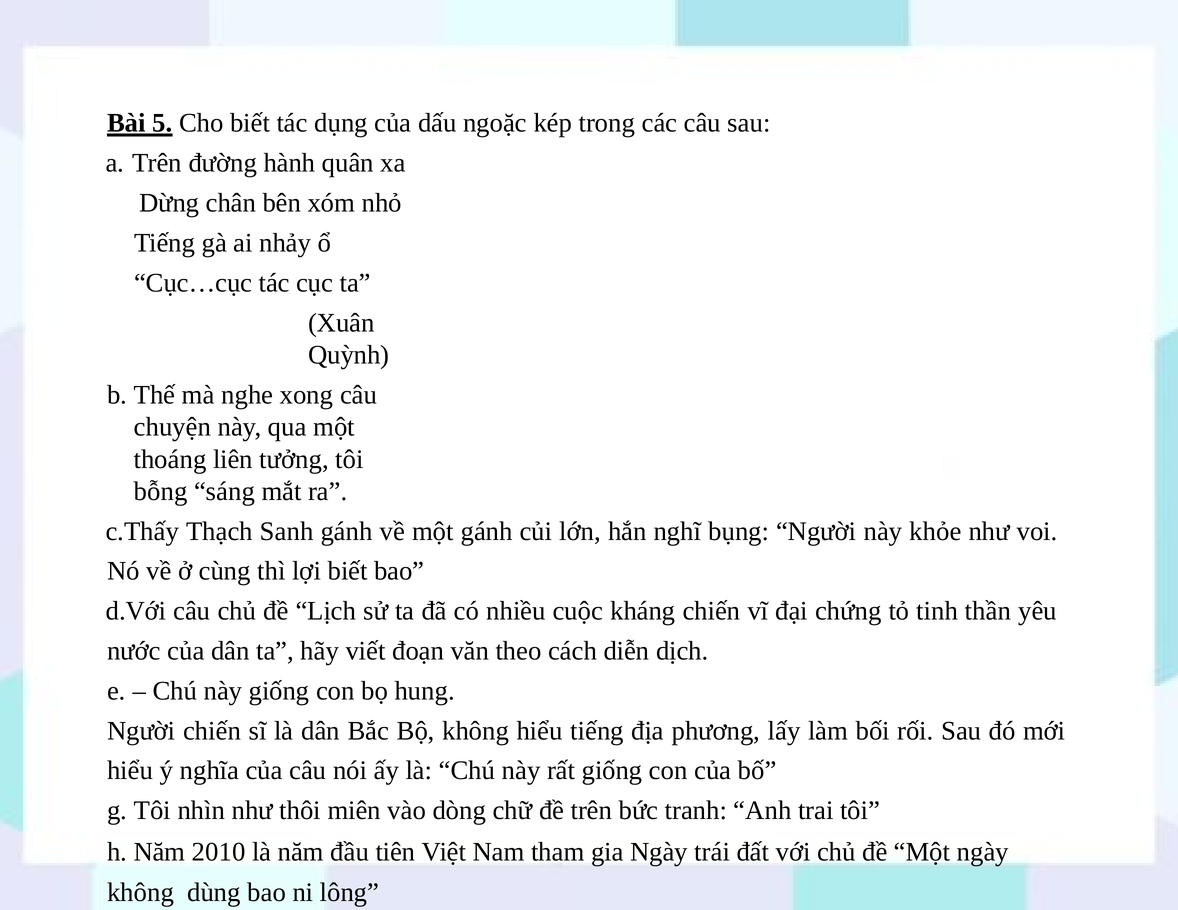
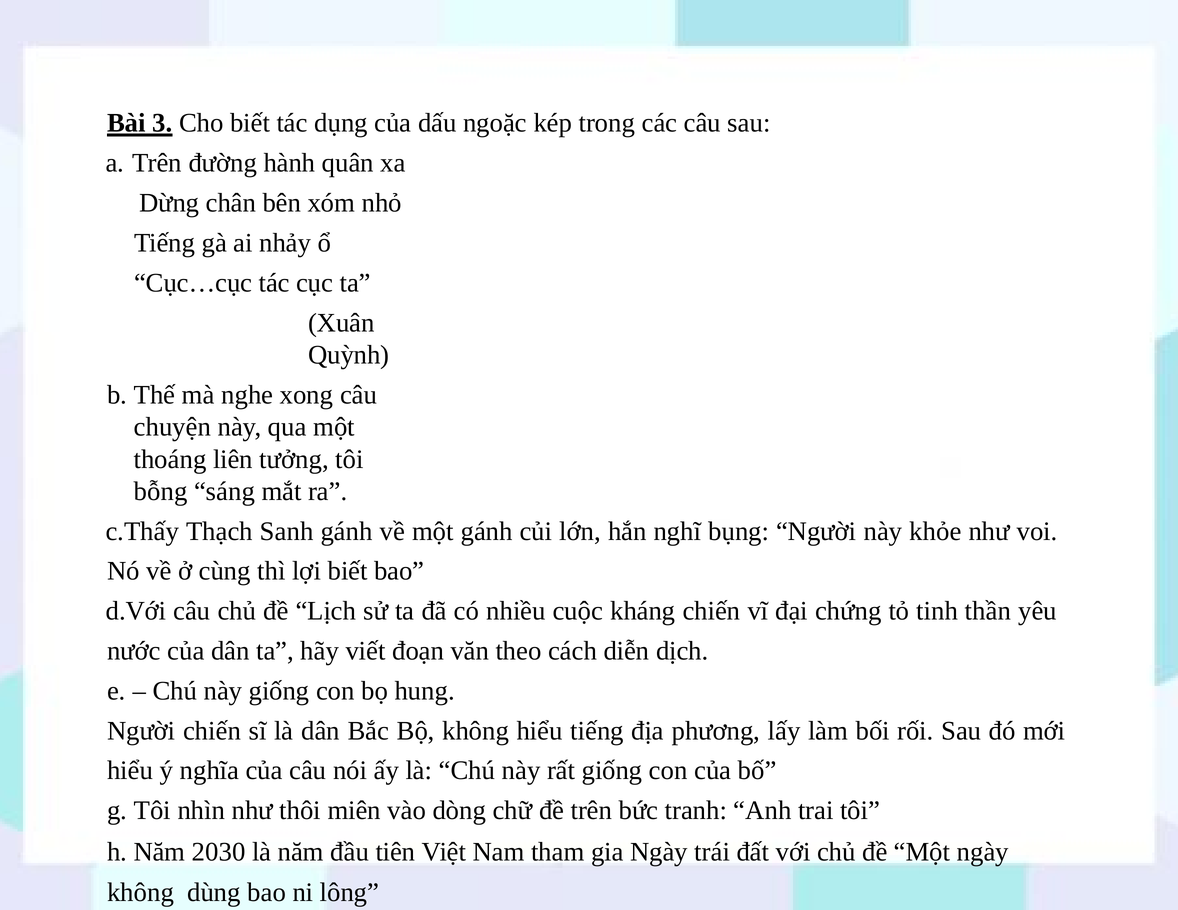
5: 5 -> 3
2010: 2010 -> 2030
